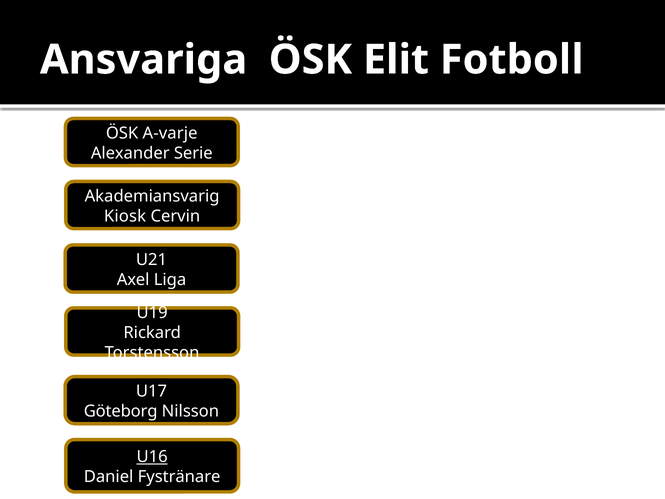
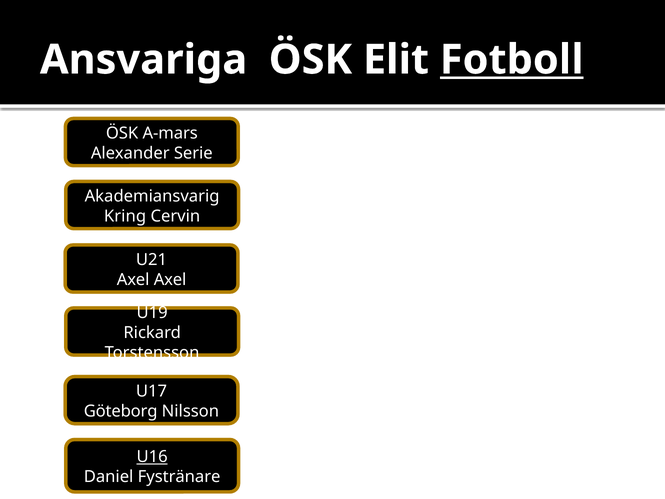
Fotboll underline: none -> present
A-varje: A-varje -> A-mars
Kiosk: Kiosk -> Kring
Axel Liga: Liga -> Axel
